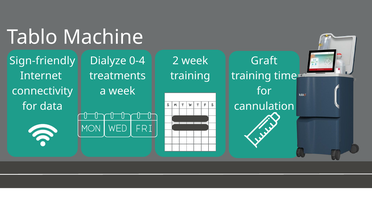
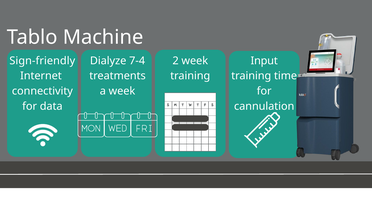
0-4: 0-4 -> 7-4
Graft: Graft -> Input
